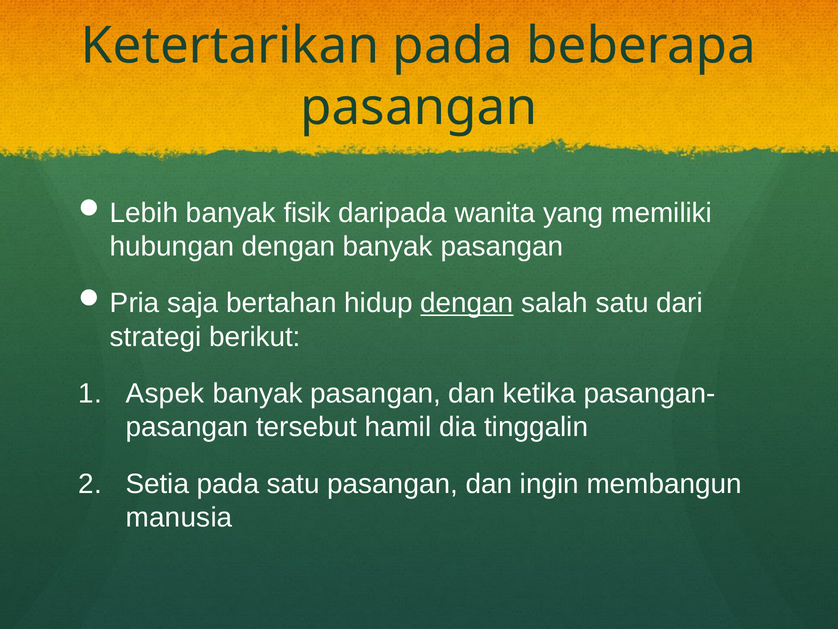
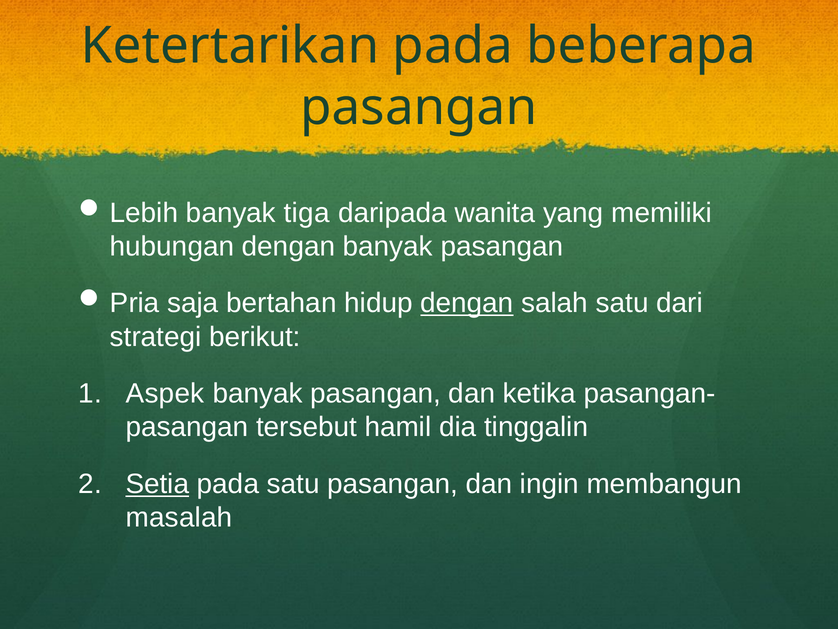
fisik: fisik -> tiga
Setia underline: none -> present
manusia: manusia -> masalah
